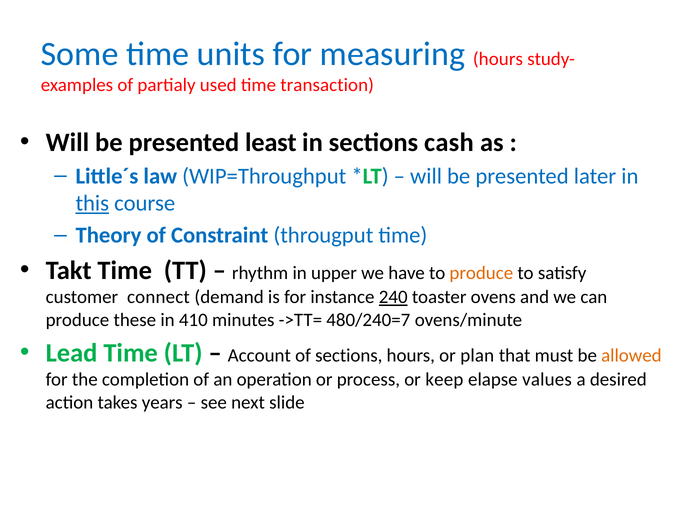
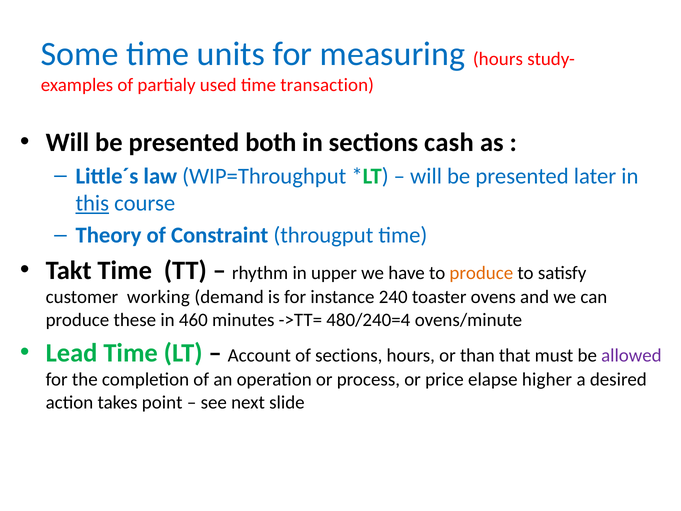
least: least -> both
connect: connect -> working
240 underline: present -> none
410: 410 -> 460
480/240=7: 480/240=7 -> 480/240=4
plan: plan -> than
allowed colour: orange -> purple
keep: keep -> price
values: values -> higher
years: years -> point
